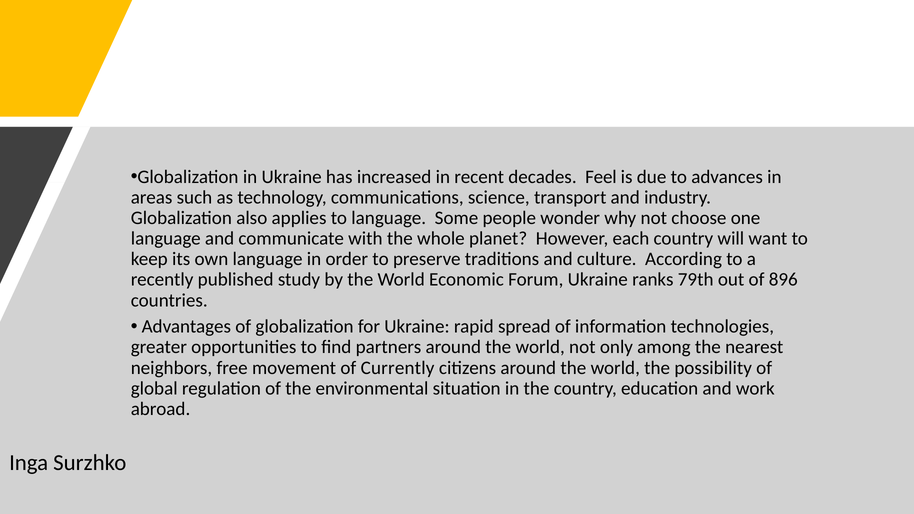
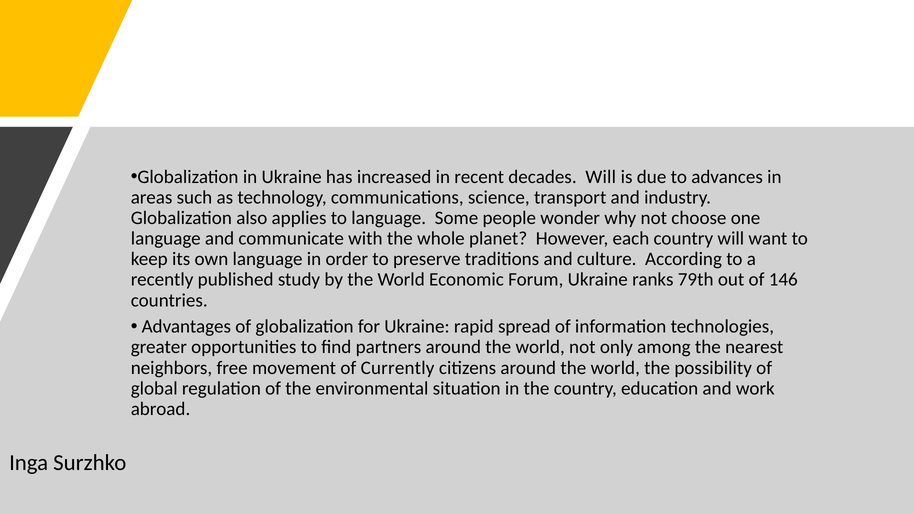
decades Feel: Feel -> Will
896: 896 -> 146
